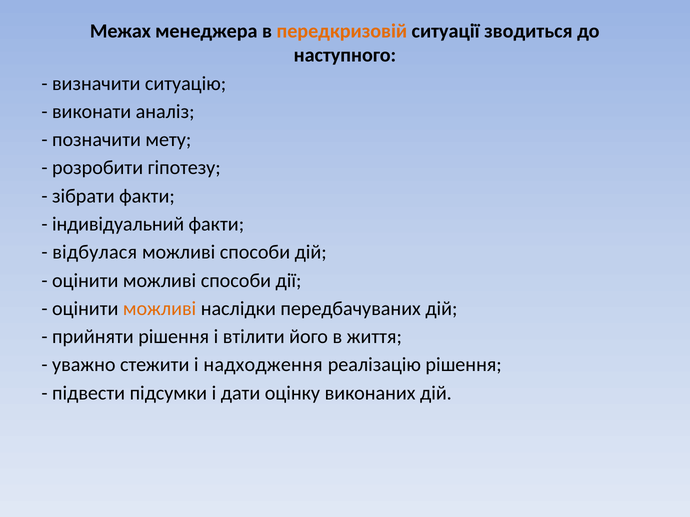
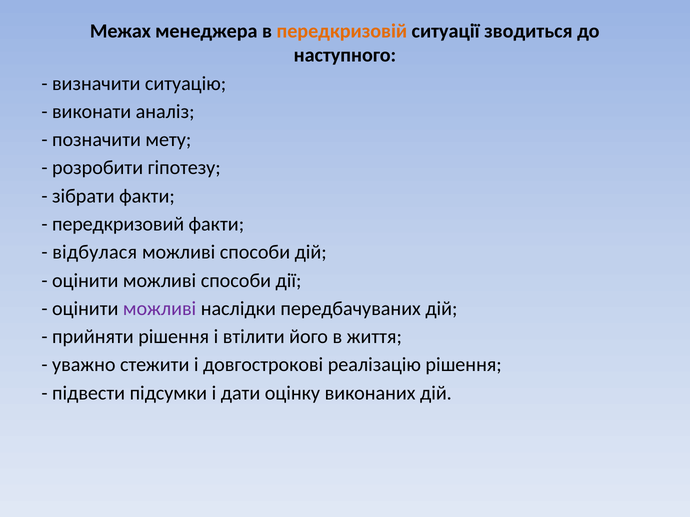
індивідуальний: індивідуальний -> передкризовий
можливі at (160, 309) colour: orange -> purple
надходження: надходження -> довгострокові
